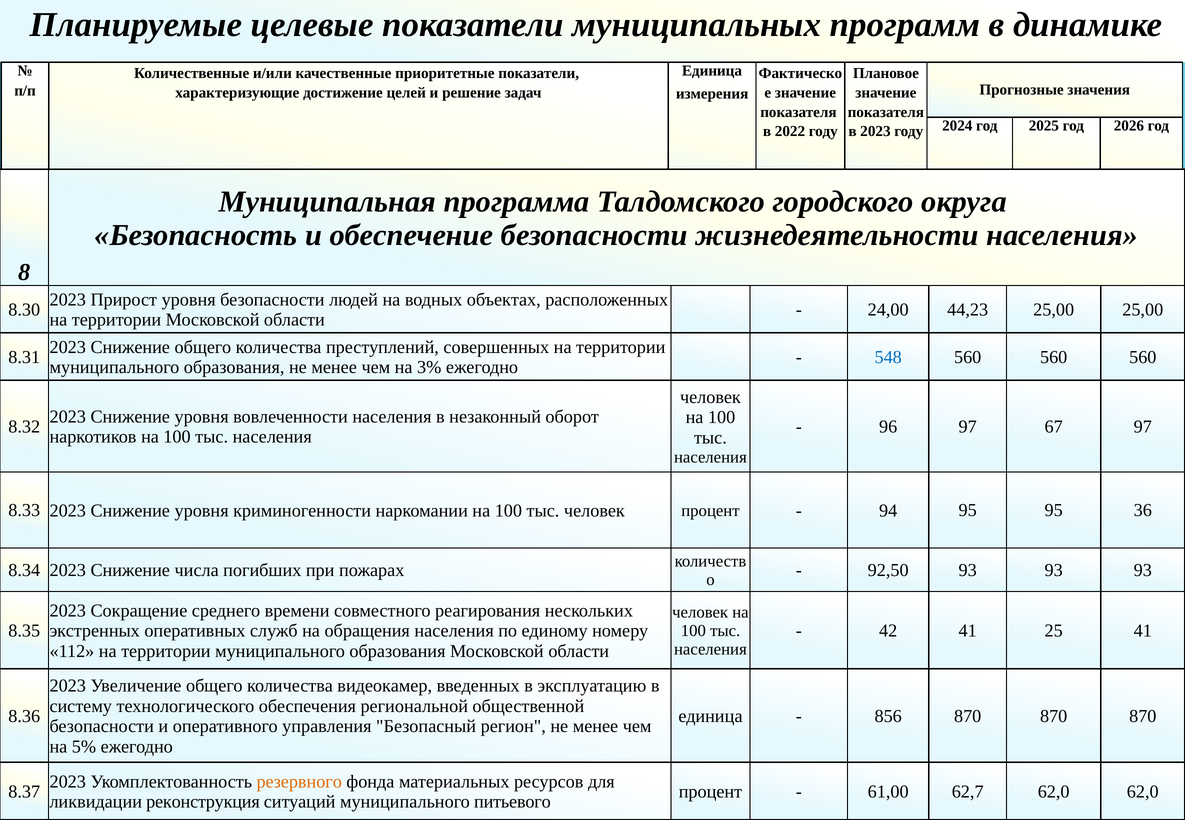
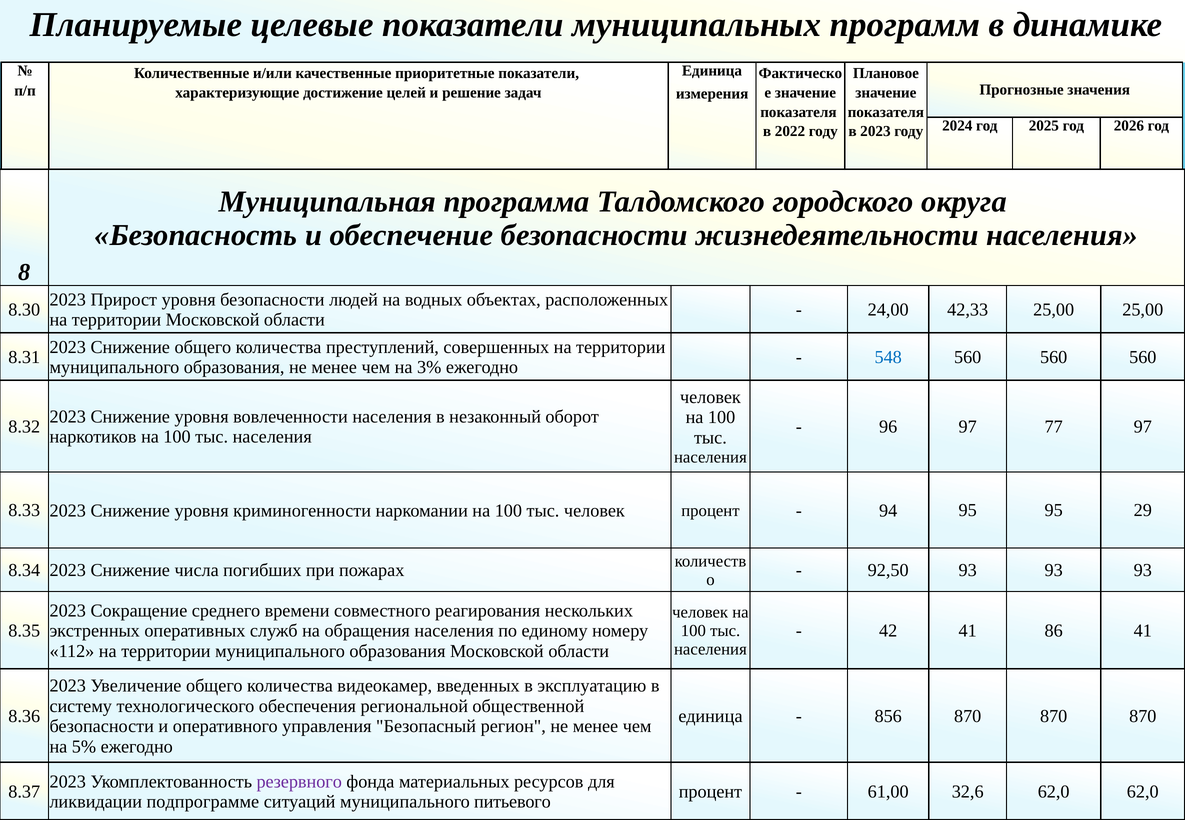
44,23: 44,23 -> 42,33
67: 67 -> 77
36: 36 -> 29
25: 25 -> 86
резервного colour: orange -> purple
62,7: 62,7 -> 32,6
реконструкция: реконструкция -> подпрограмме
